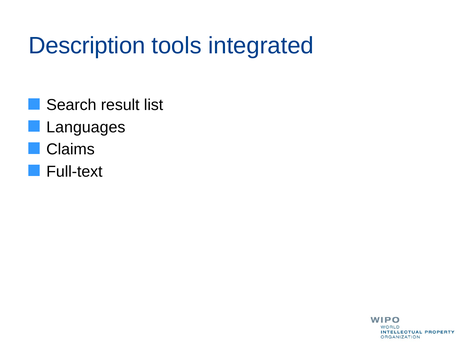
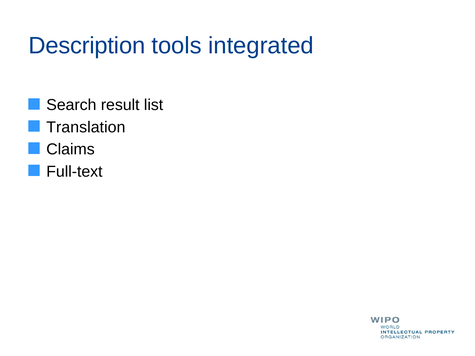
Languages: Languages -> Translation
